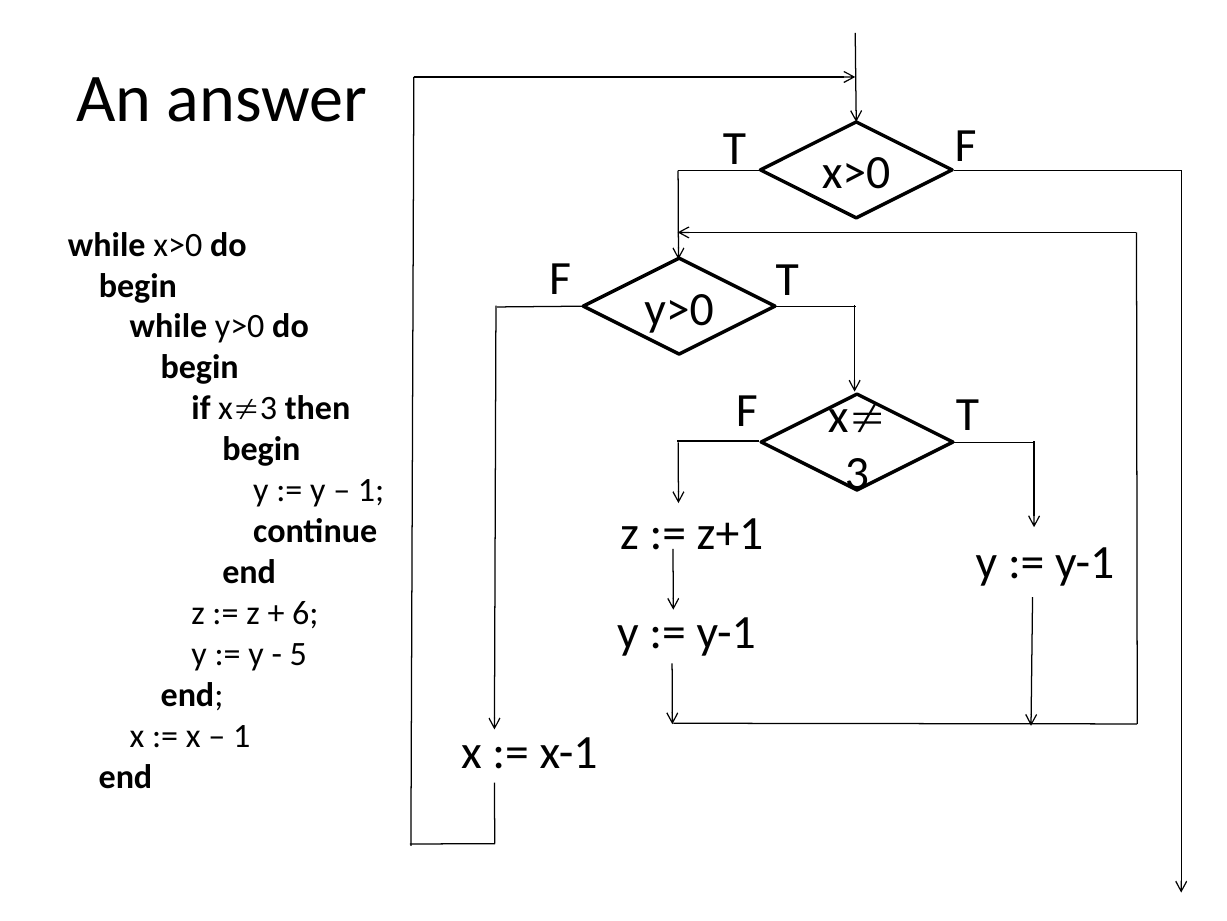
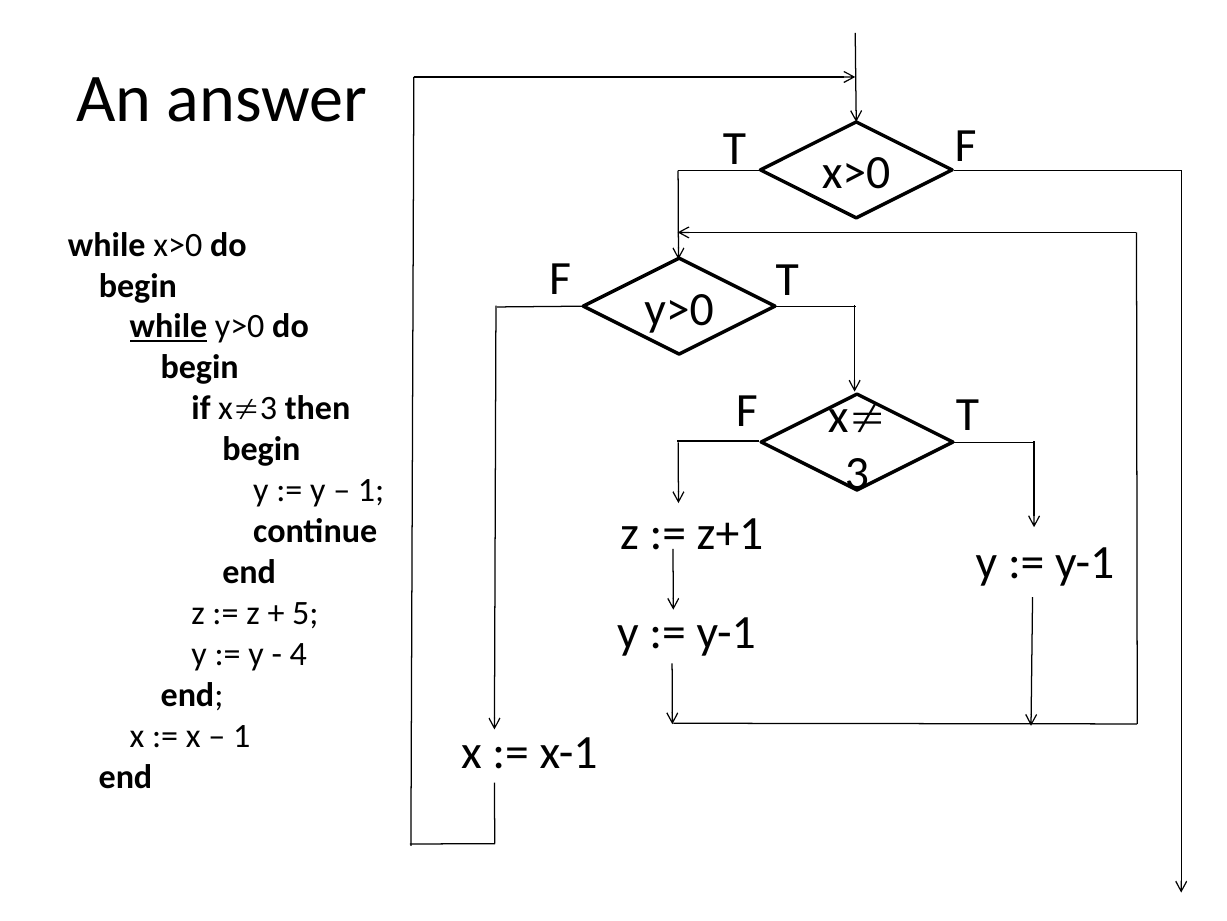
while at (168, 326) underline: none -> present
6: 6 -> 5
5: 5 -> 4
